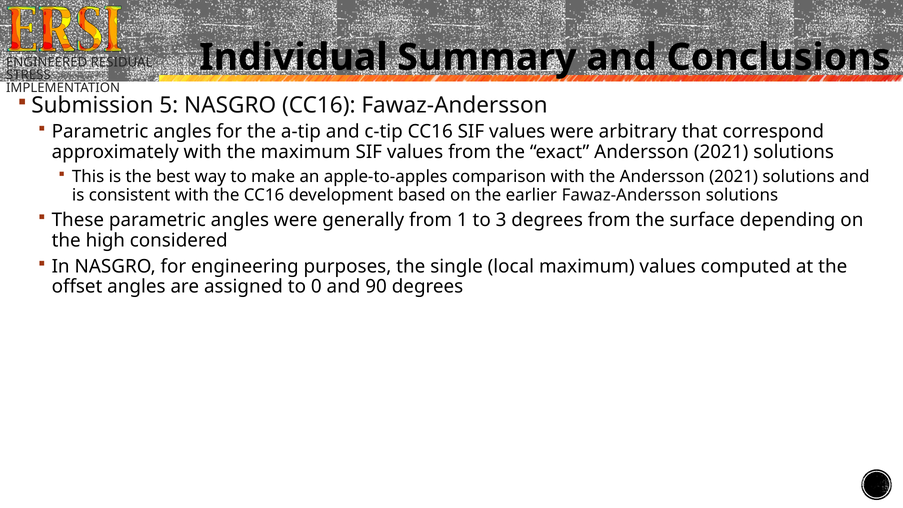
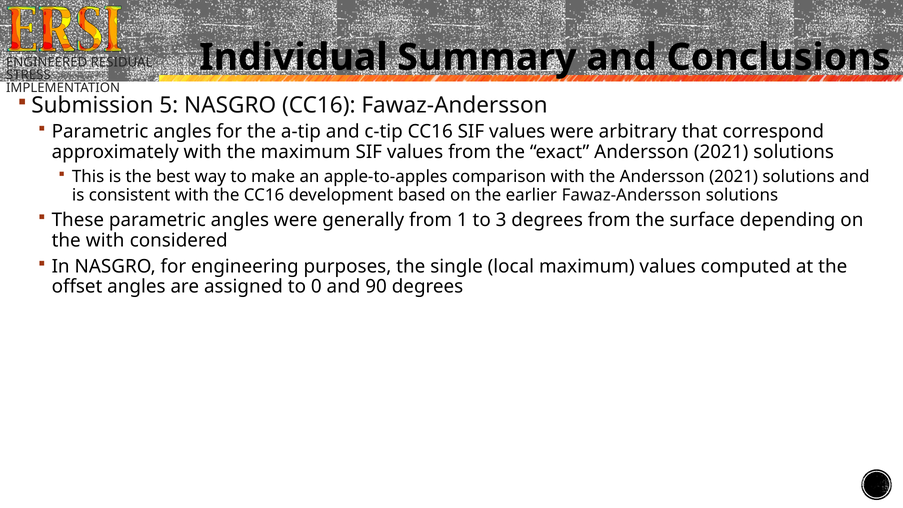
the high: high -> with
